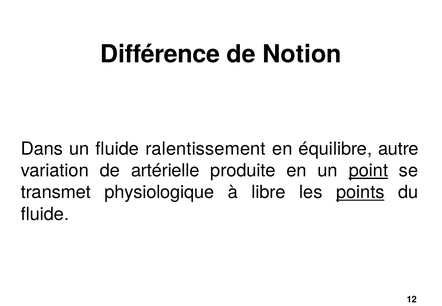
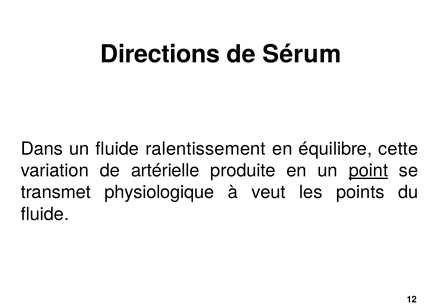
Différence: Différence -> Directions
Notion: Notion -> Sérum
autre: autre -> cette
libre: libre -> veut
points underline: present -> none
